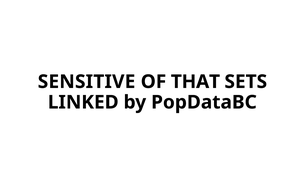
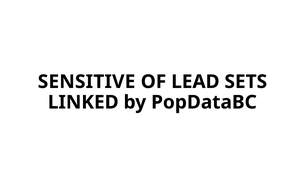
THAT: THAT -> LEAD
